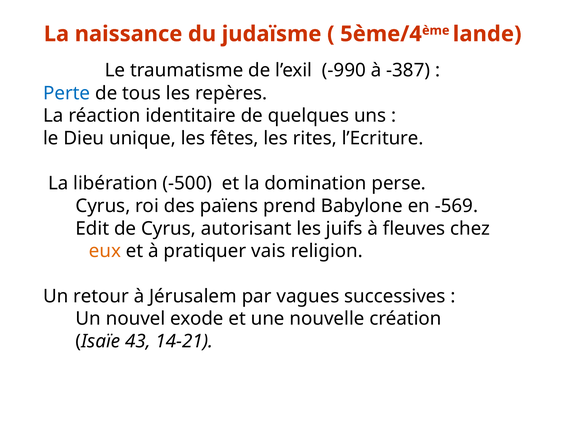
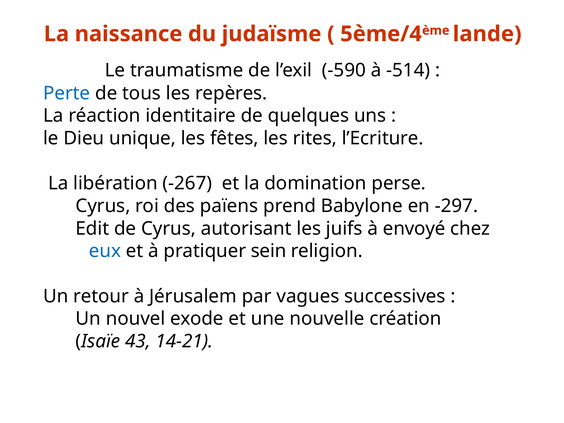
-990: -990 -> -590
-387: -387 -> -514
-500: -500 -> -267
-569: -569 -> -297
fleuves: fleuves -> envoyé
eux colour: orange -> blue
vais: vais -> sein
